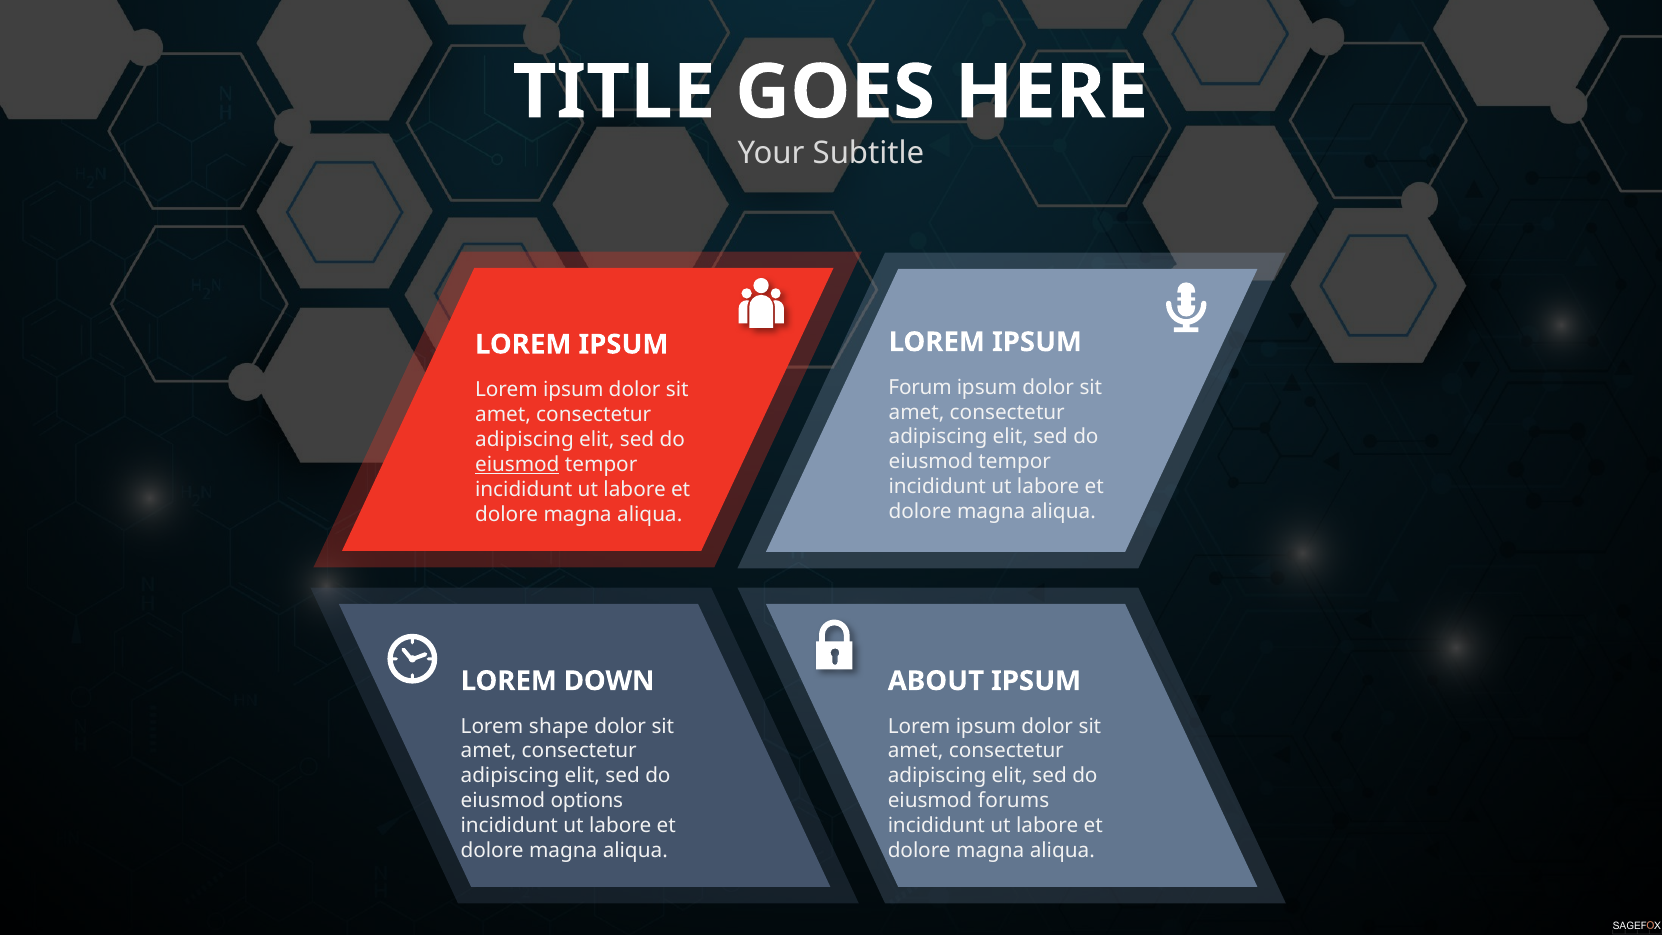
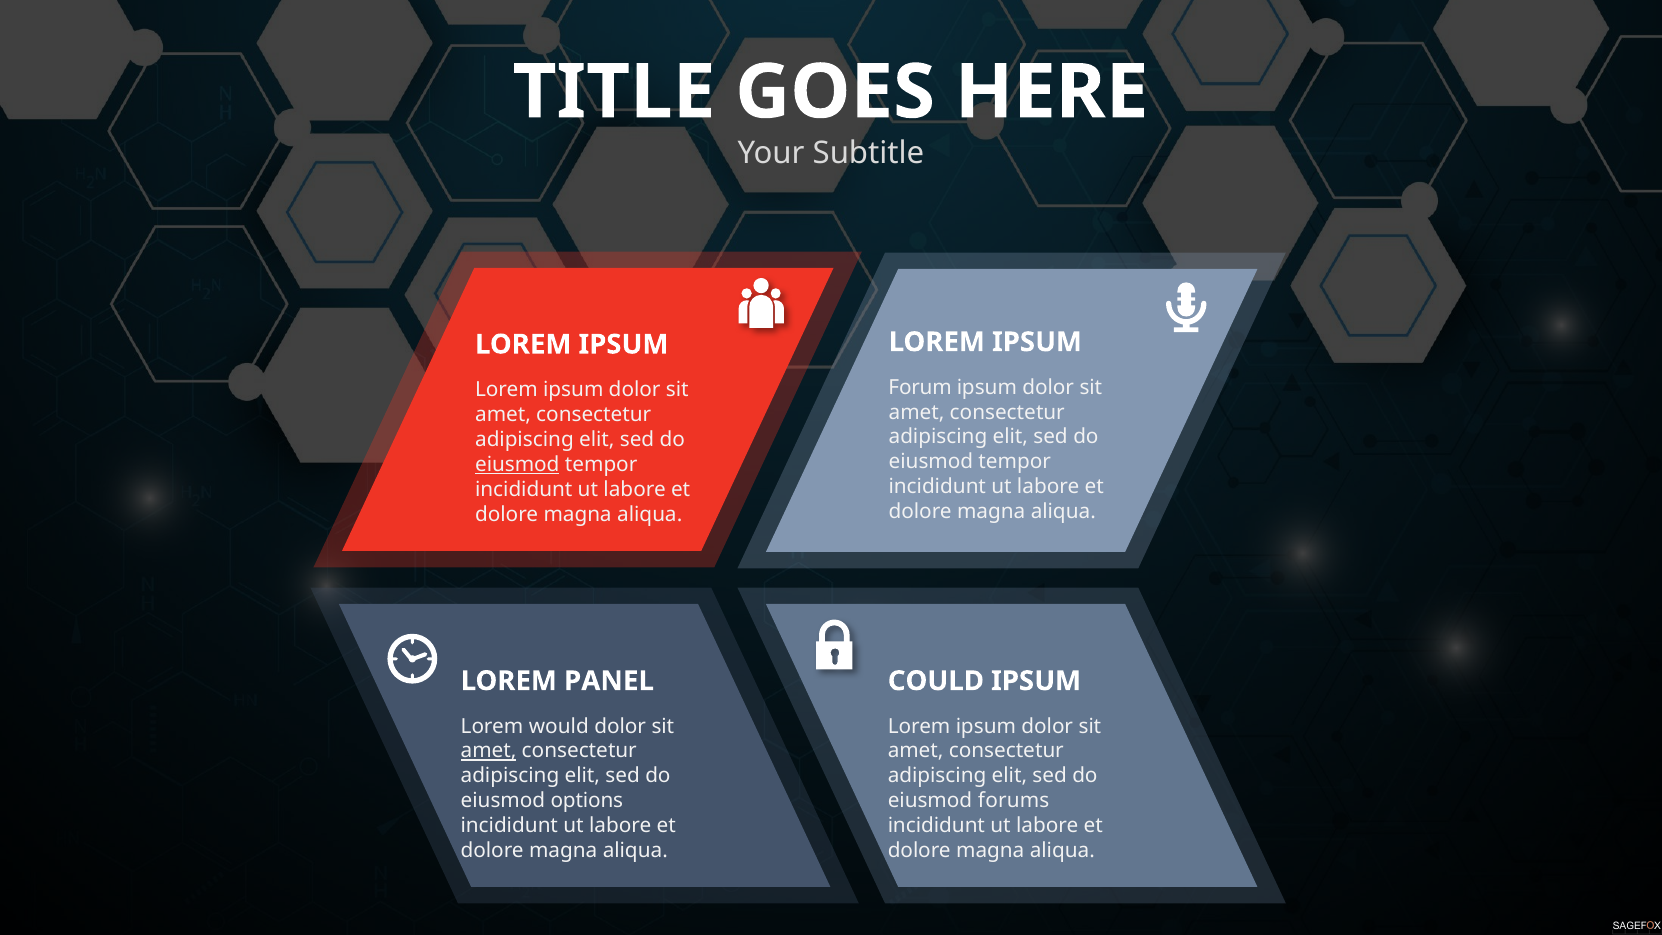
DOWN: DOWN -> PANEL
ABOUT: ABOUT -> COULD
shape: shape -> would
amet at (489, 751) underline: none -> present
